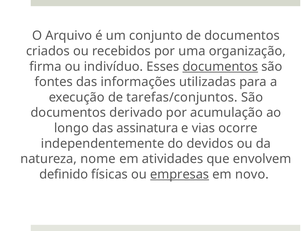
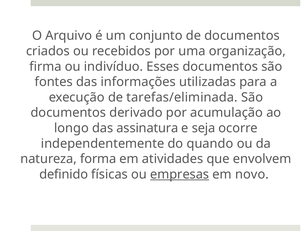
documentos at (220, 67) underline: present -> none
tarefas/conjuntos: tarefas/conjuntos -> tarefas/eliminada
vias: vias -> seja
devidos: devidos -> quando
nome: nome -> forma
